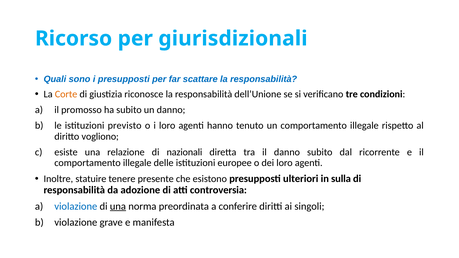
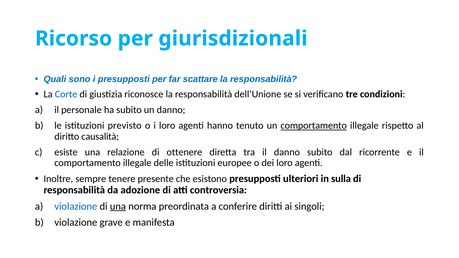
Corte colour: orange -> blue
promosso: promosso -> personale
comportamento at (314, 126) underline: none -> present
vogliono: vogliono -> causalità
nazionali: nazionali -> ottenere
statuire: statuire -> sempre
